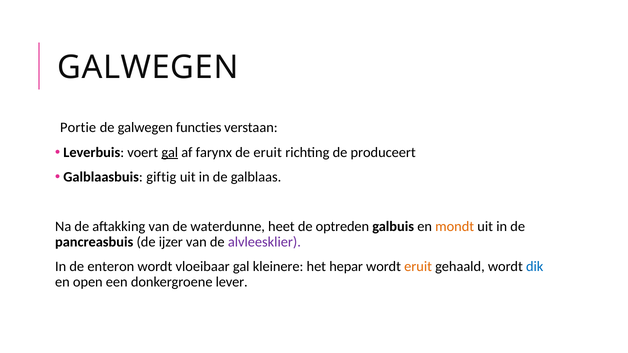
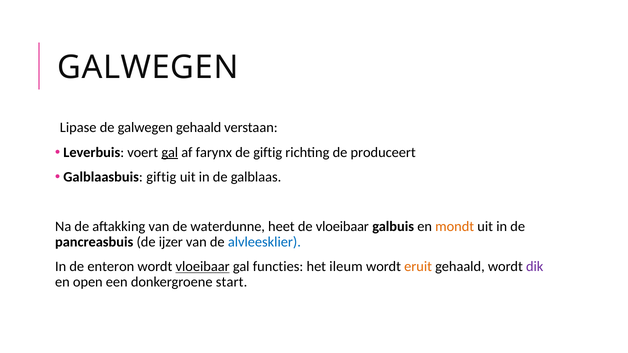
Portie: Portie -> Lipase
galwegen functies: functies -> gehaald
de eruit: eruit -> giftig
de optreden: optreden -> vloeibaar
alvleesklier colour: purple -> blue
vloeibaar at (203, 267) underline: none -> present
kleinere: kleinere -> functies
hepar: hepar -> ileum
dik colour: blue -> purple
lever: lever -> start
